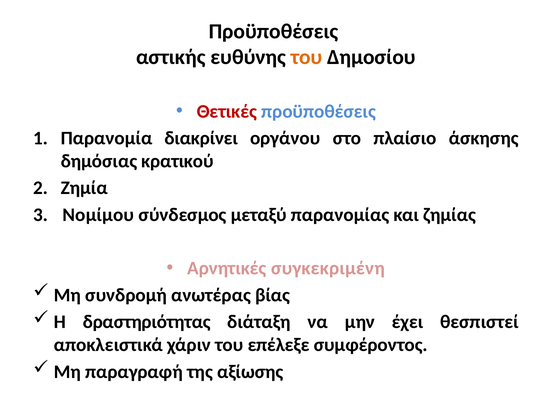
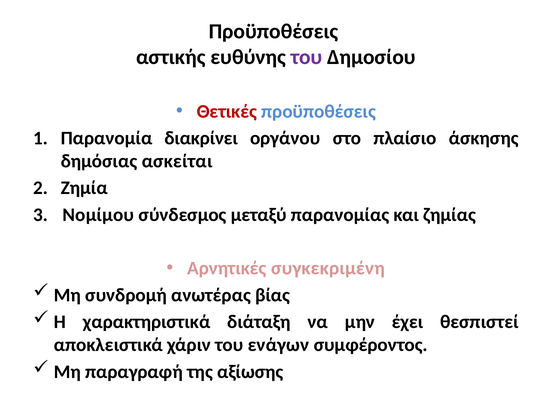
του at (307, 57) colour: orange -> purple
κρατικού: κρατικού -> ασκείται
δραστηριότητας: δραστηριότητας -> χαρακτηριστικά
επέλεξε: επέλεξε -> ενάγων
